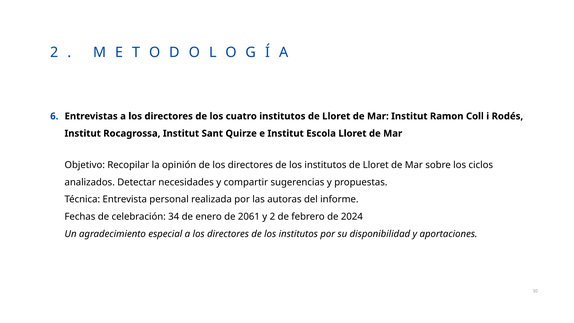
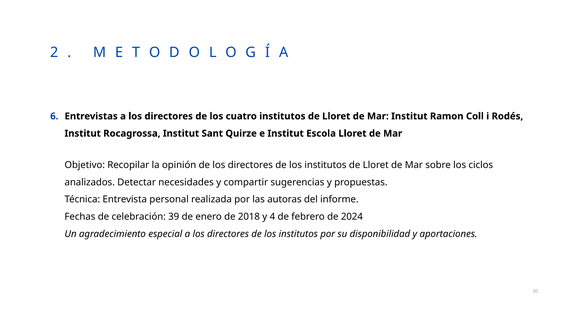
34: 34 -> 39
2061: 2061 -> 2018
y 2: 2 -> 4
